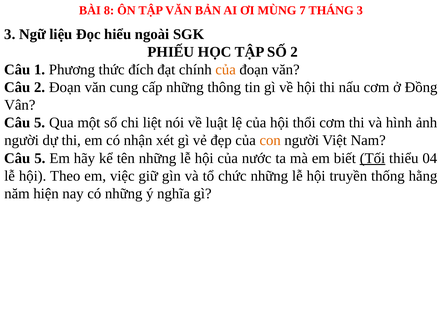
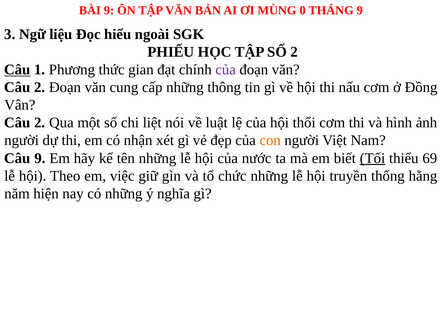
BÀI 8: 8 -> 9
7: 7 -> 0
THÁNG 3: 3 -> 9
Câu at (17, 69) underline: none -> present
đích: đích -> gian
của at (226, 69) colour: orange -> purple
5 at (40, 123): 5 -> 2
5 at (40, 158): 5 -> 9
04: 04 -> 69
